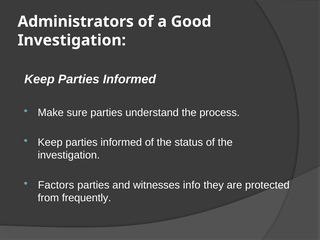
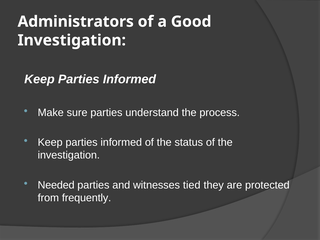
Factors: Factors -> Needed
info: info -> tied
